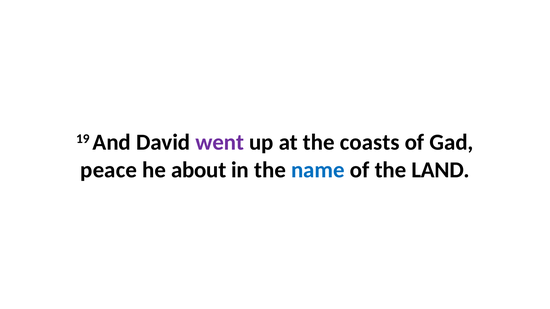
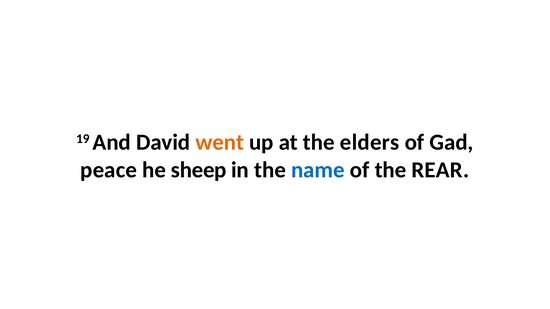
went colour: purple -> orange
coasts: coasts -> elders
about: about -> sheep
LAND: LAND -> REAR
